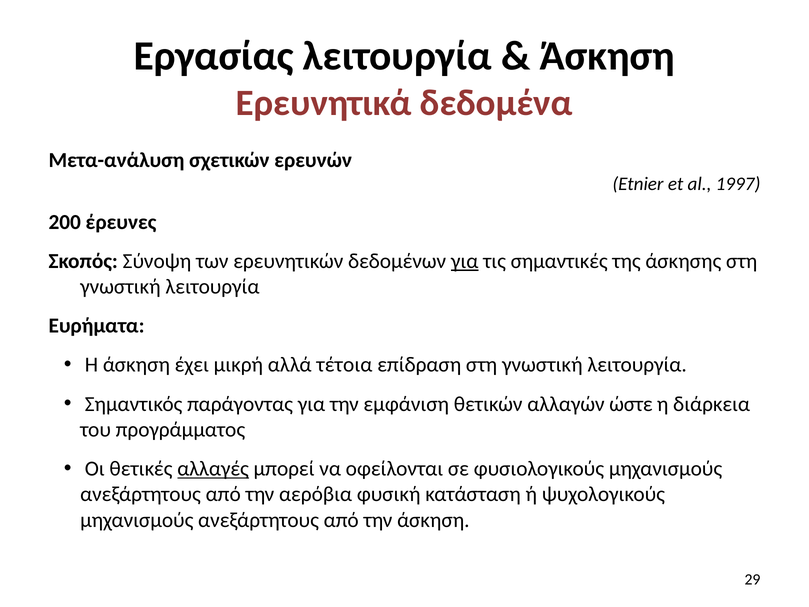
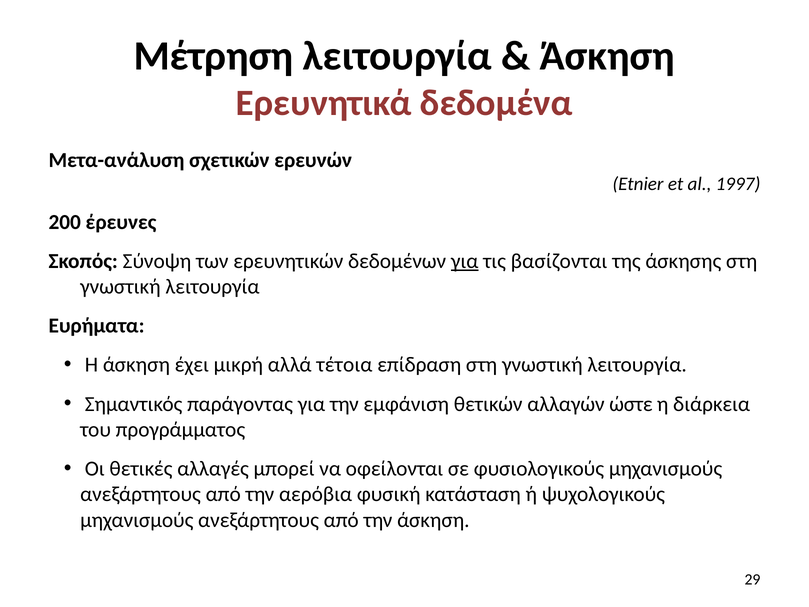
Εργασίας: Εργασίας -> Μέτρηση
σημαντικές: σημαντικές -> βασίζονται
αλλαγές underline: present -> none
